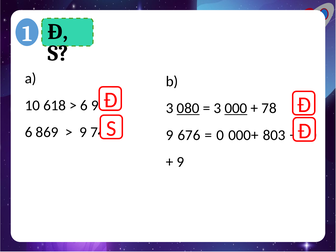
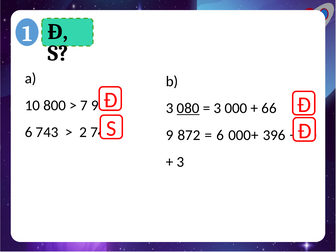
618: 618 -> 800
6 at (84, 105): 6 -> 7
000 underline: present -> none
78: 78 -> 66
6 869: 869 -> 743
9 at (83, 132): 9 -> 2
676: 676 -> 872
0 at (220, 135): 0 -> 6
803: 803 -> 396
9 at (180, 162): 9 -> 3
